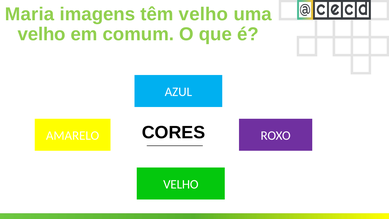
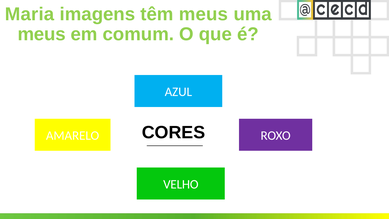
têm velho: velho -> meus
velho at (42, 34): velho -> meus
